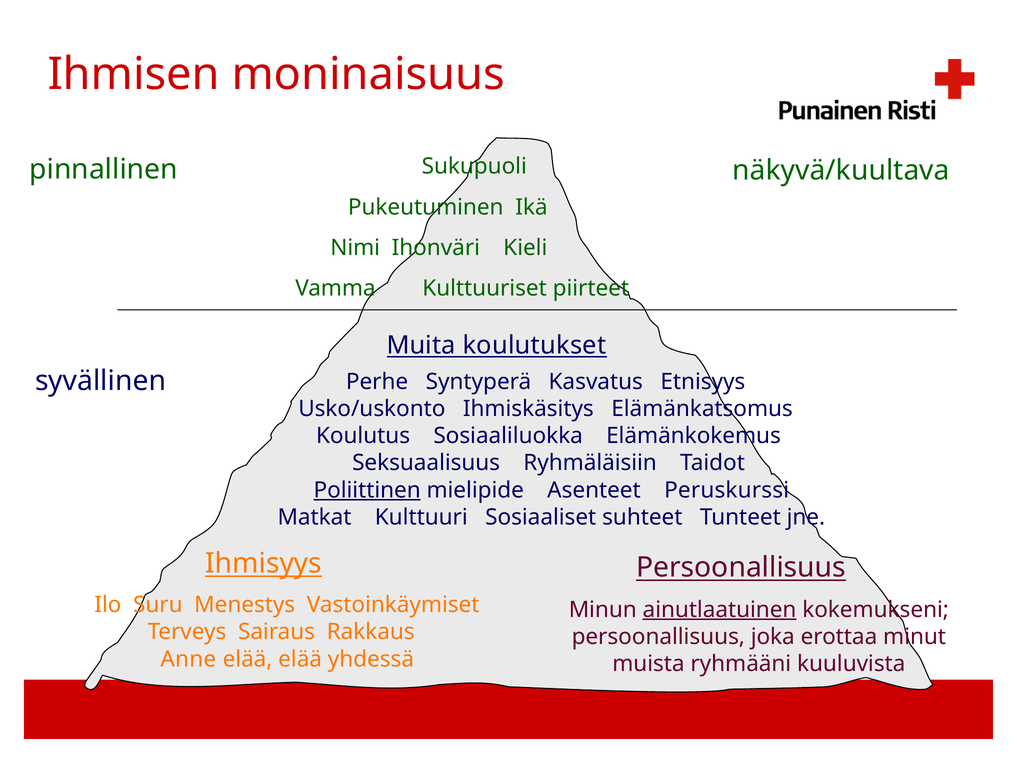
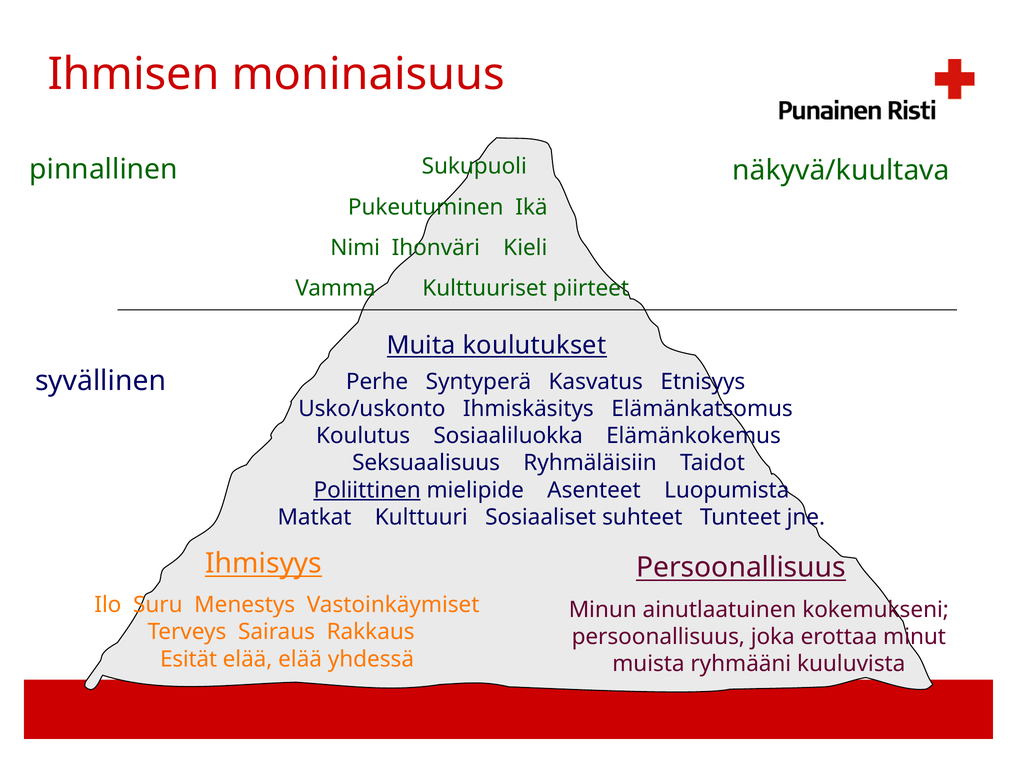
Peruskurssi: Peruskurssi -> Luopumista
ainutlaatuinen underline: present -> none
Anne: Anne -> Esität
